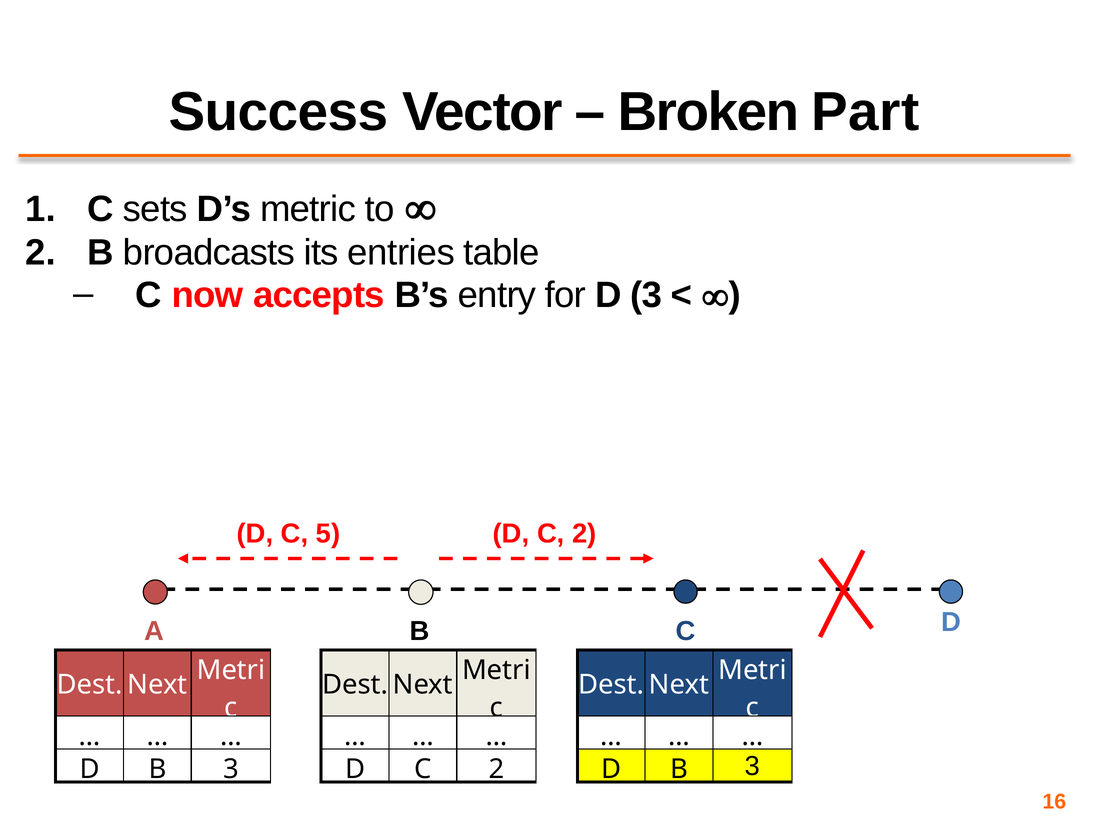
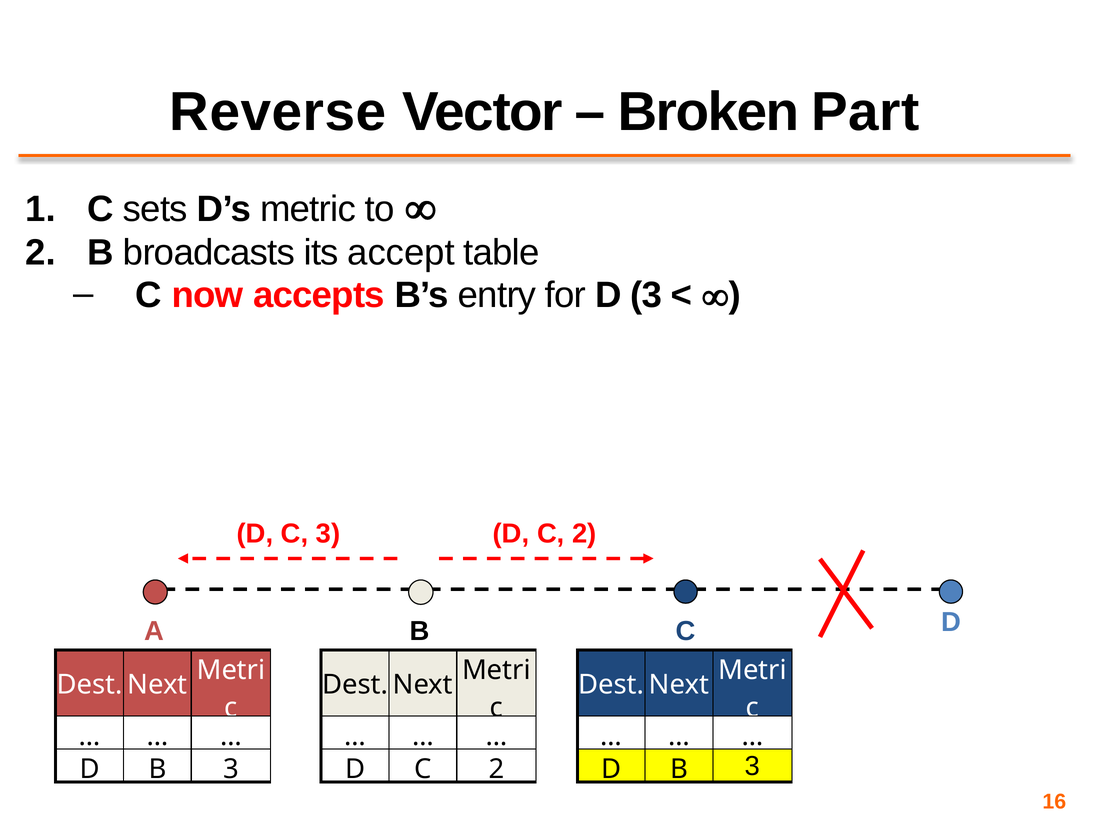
Success: Success -> Reverse
entries: entries -> accept
C 5: 5 -> 3
